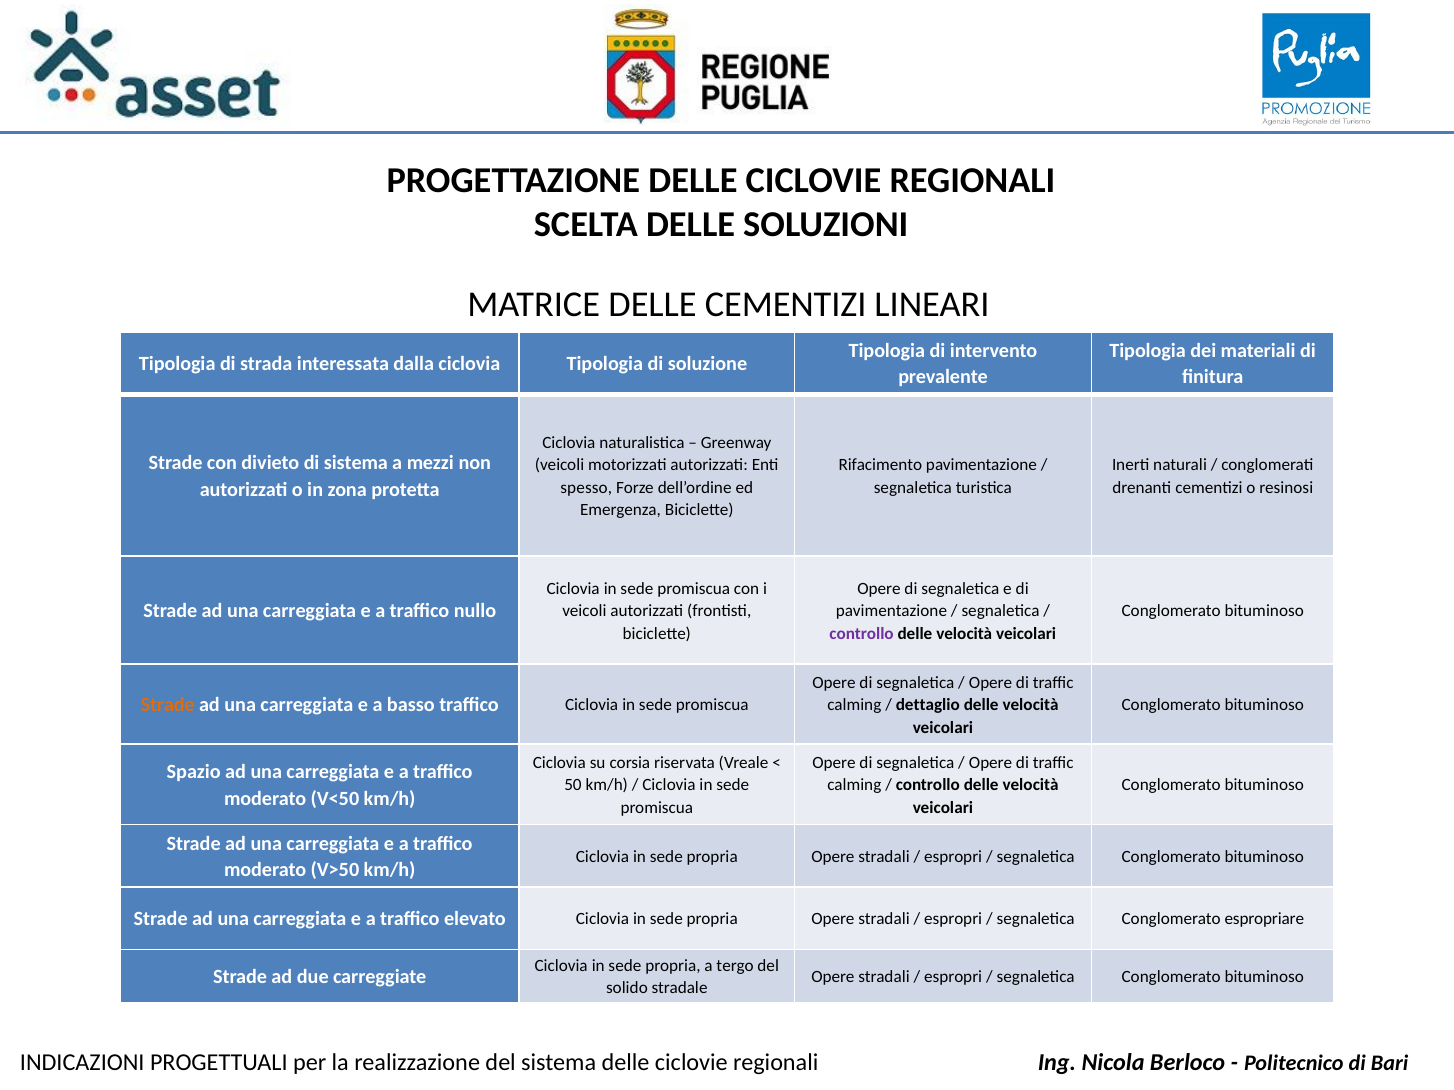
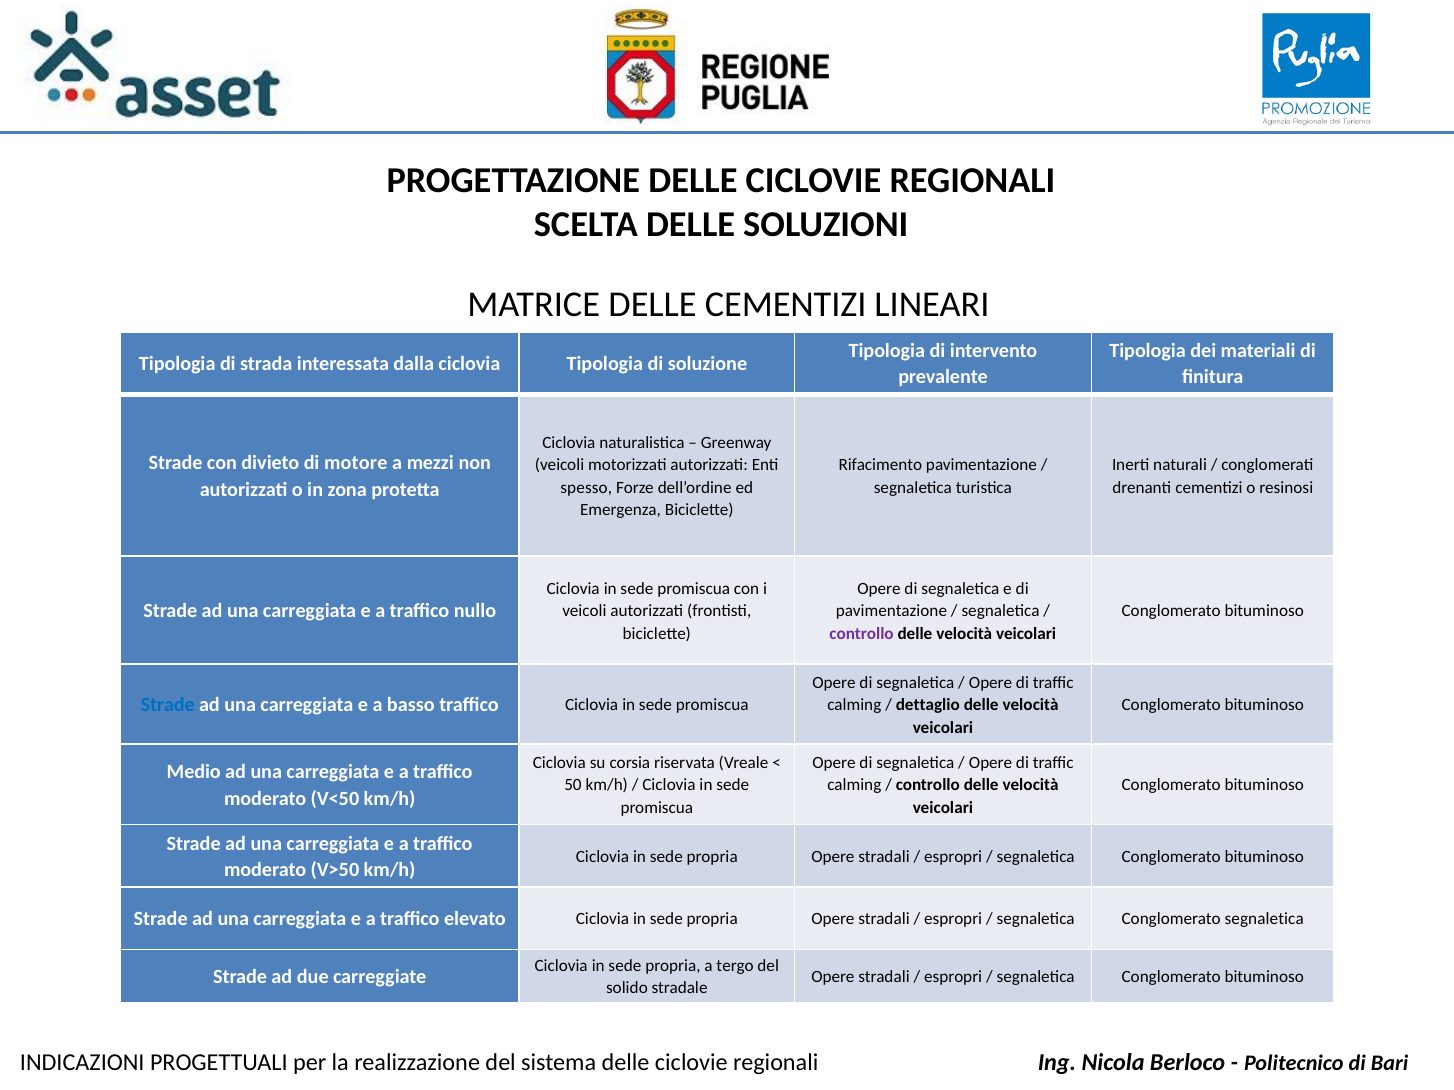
di sistema: sistema -> motore
Strade at (168, 705) colour: orange -> blue
Spazio: Spazio -> Medio
Conglomerato espropriare: espropriare -> segnaletica
